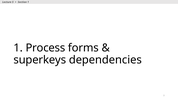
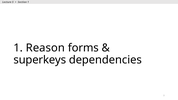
Process: Process -> Reason
